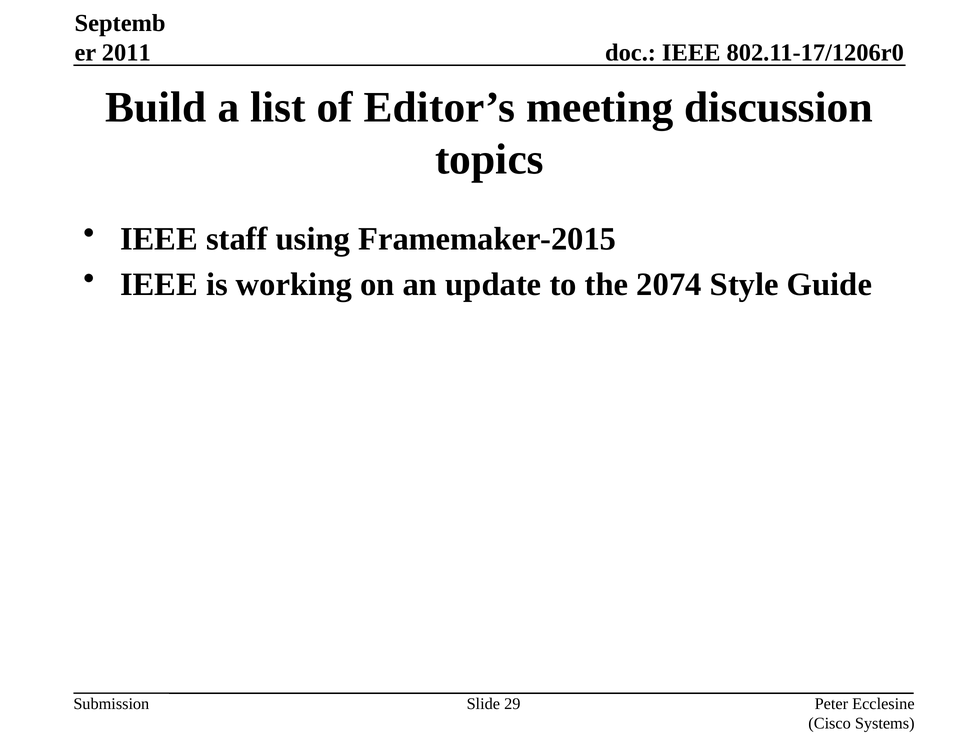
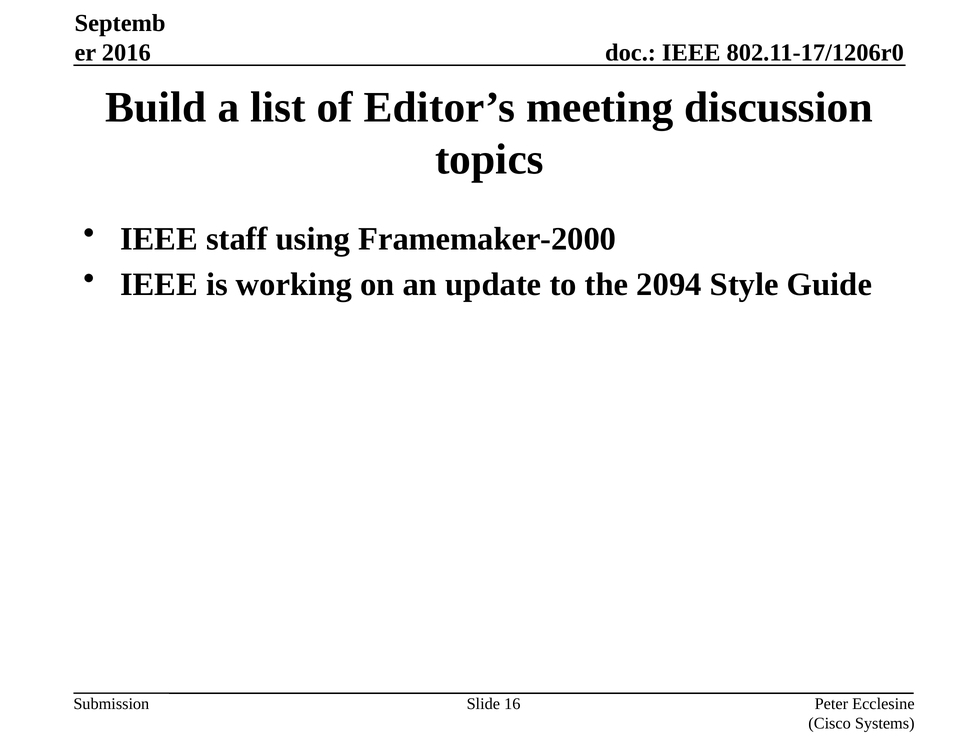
2011: 2011 -> 2016
Framemaker-2015: Framemaker-2015 -> Framemaker-2000
2074: 2074 -> 2094
29: 29 -> 16
